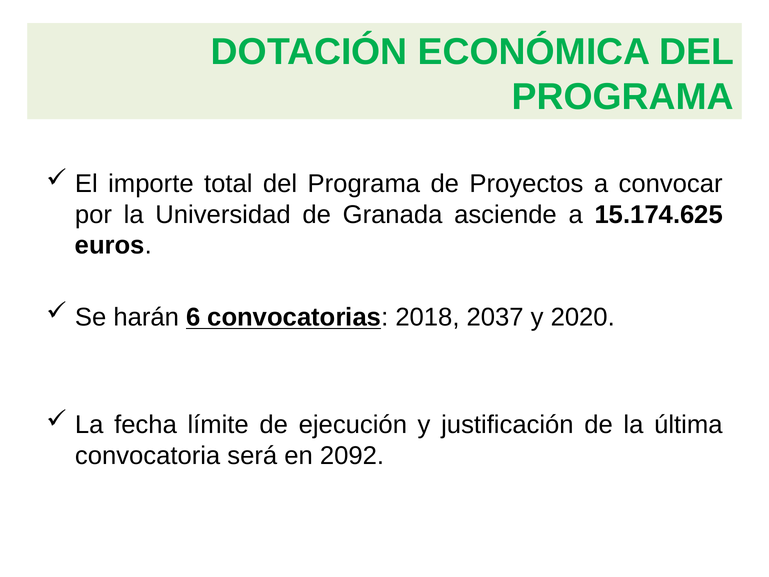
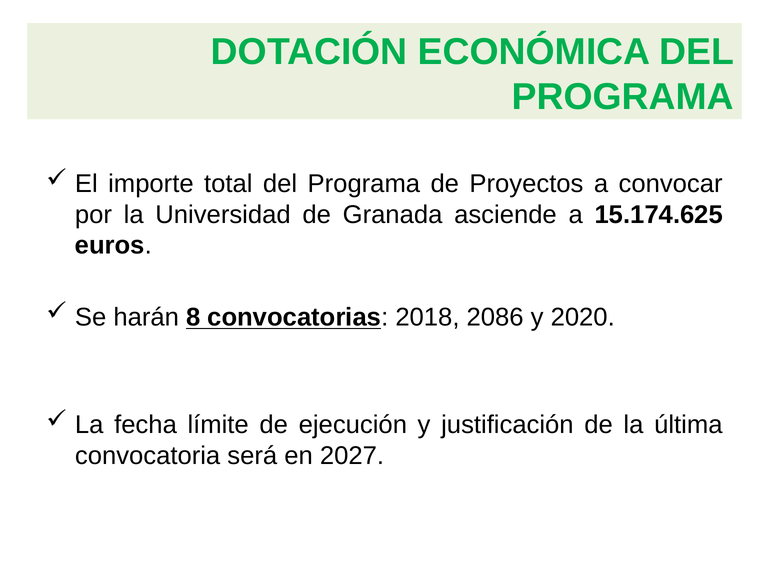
6: 6 -> 8
2037: 2037 -> 2086
2092: 2092 -> 2027
